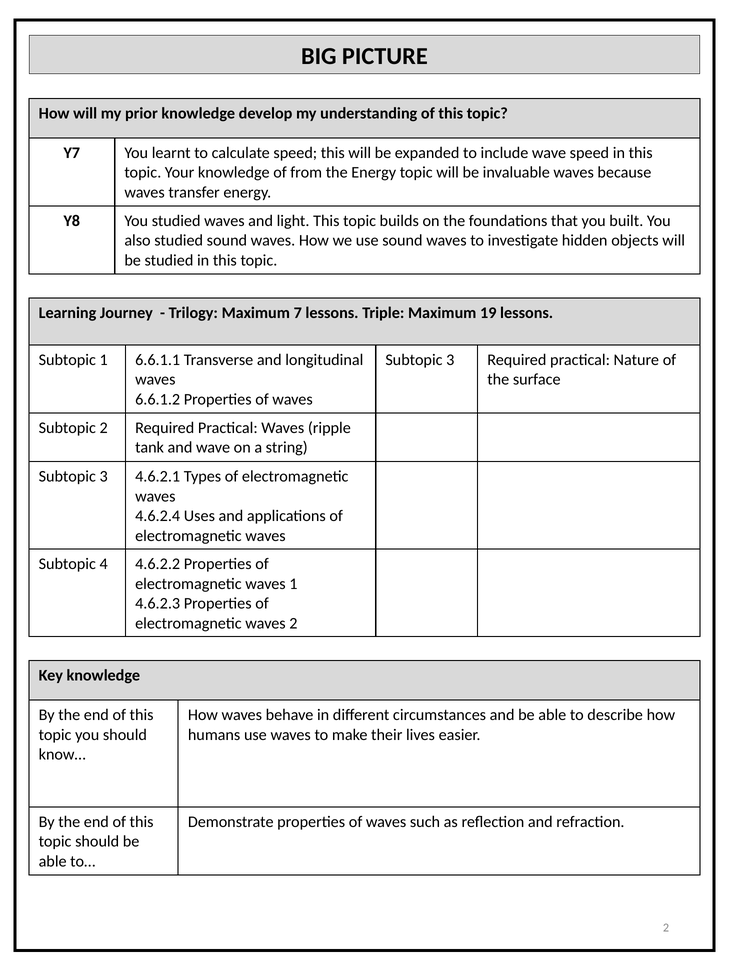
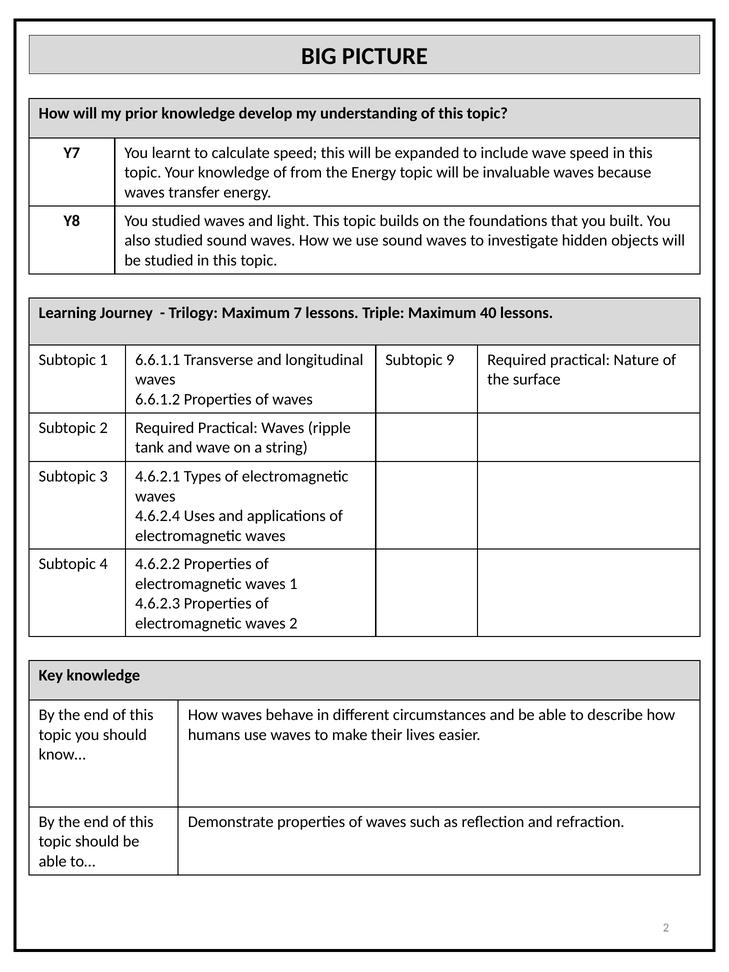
19: 19 -> 40
3 at (450, 360): 3 -> 9
